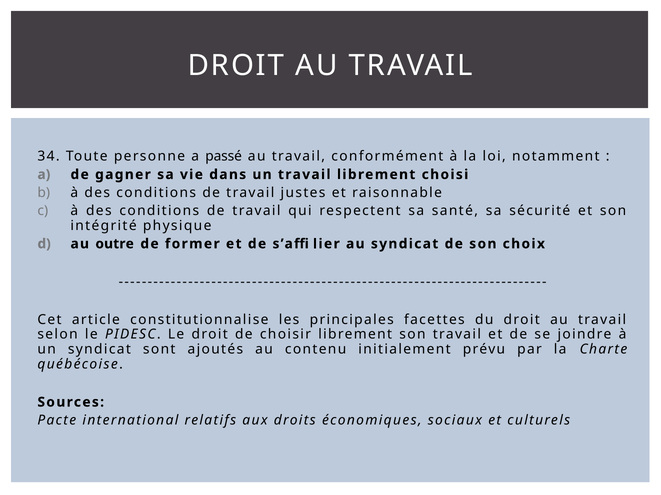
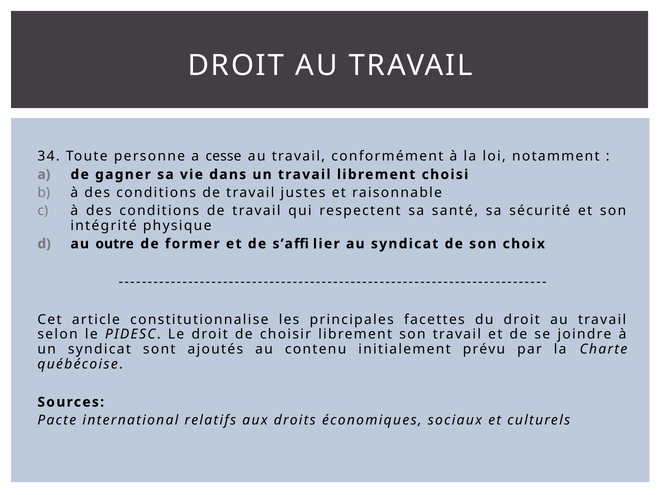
passé: passé -> cesse
